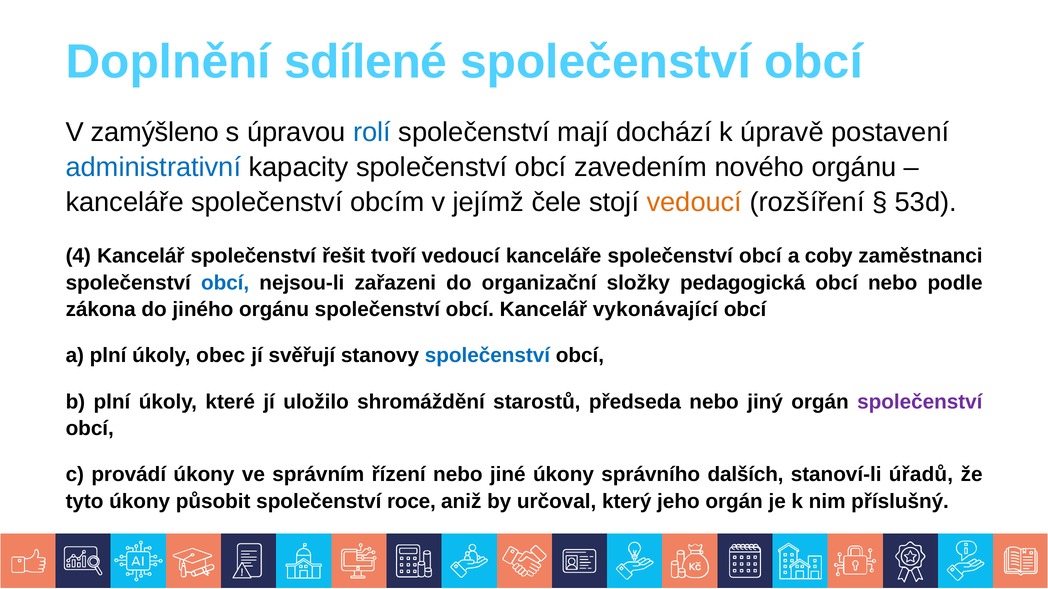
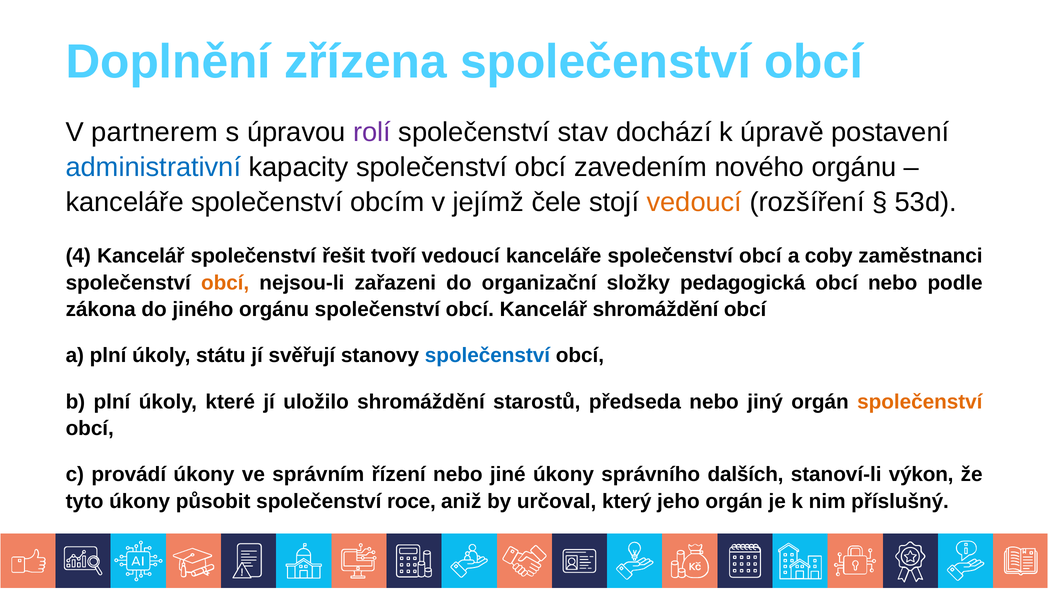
sdílené: sdílené -> zřízena
zamýšleno: zamýšleno -> partnerem
rolí colour: blue -> purple
mají: mají -> stav
obcí at (225, 283) colour: blue -> orange
Kancelář vykonávající: vykonávající -> shromáždění
obec: obec -> státu
společenství at (920, 402) colour: purple -> orange
úřadů: úřadů -> výkon
